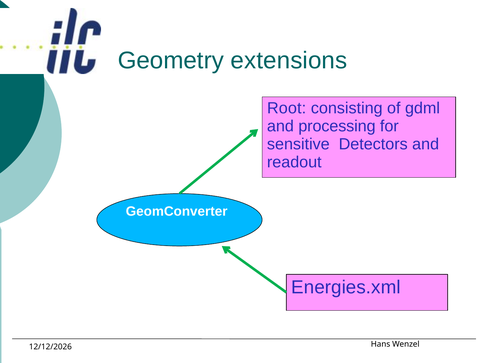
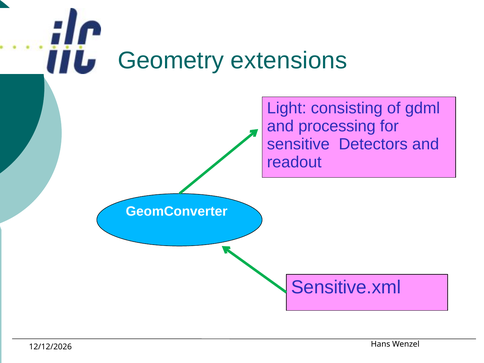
Root: Root -> Light
Energies.xml: Energies.xml -> Sensitive.xml
